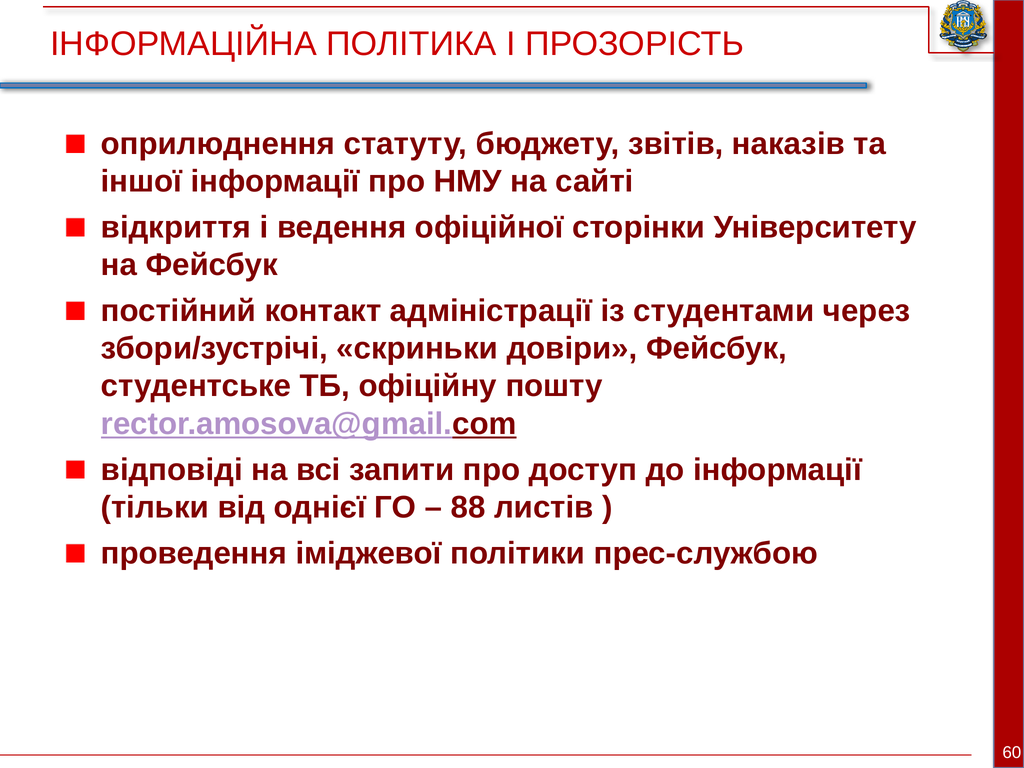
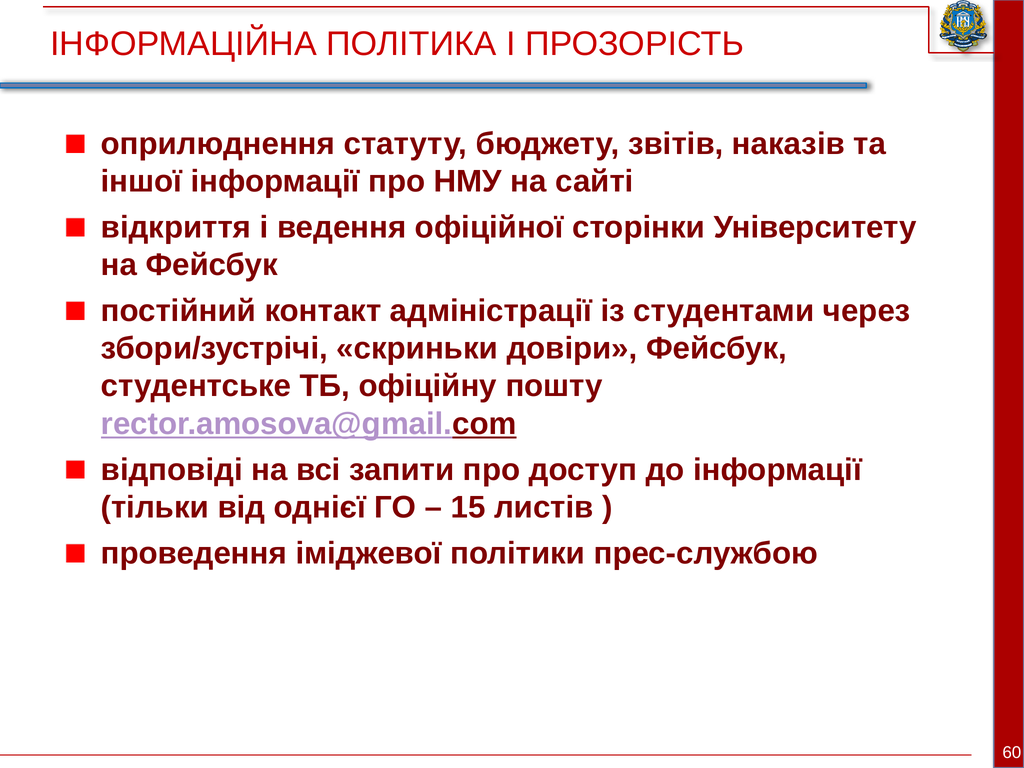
88: 88 -> 15
